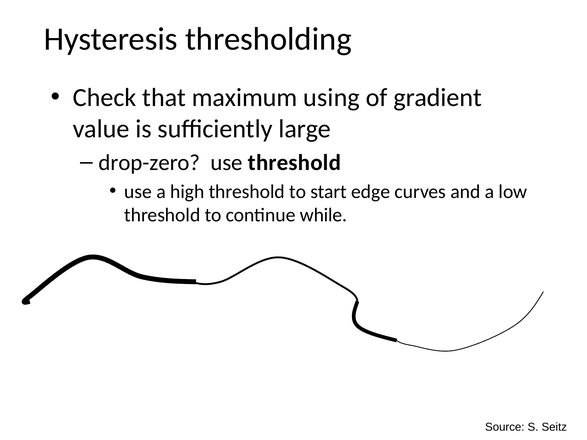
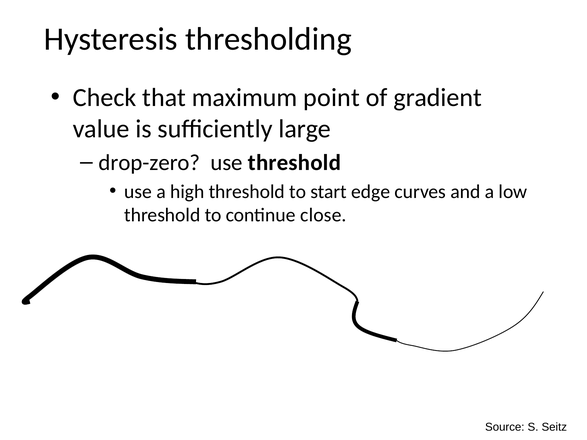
using: using -> point
while: while -> close
